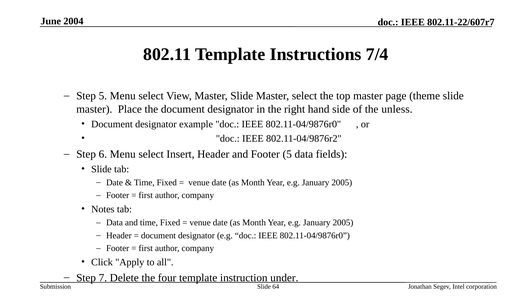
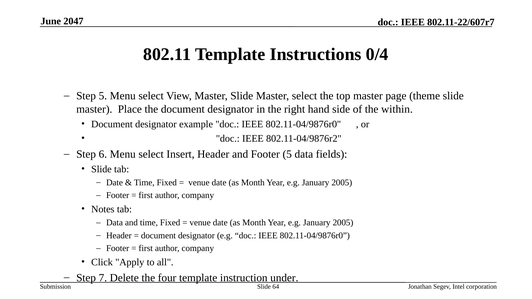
2004: 2004 -> 2047
7/4: 7/4 -> 0/4
unless: unless -> within
